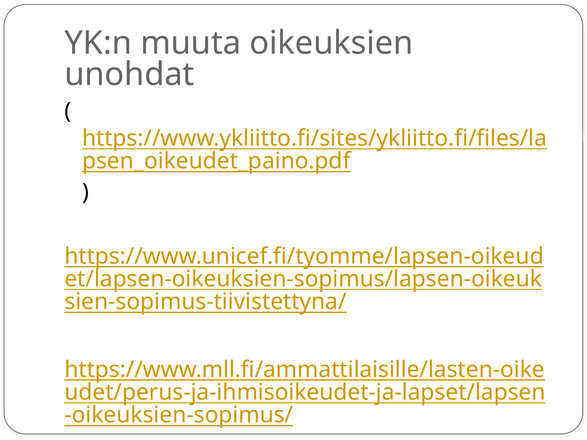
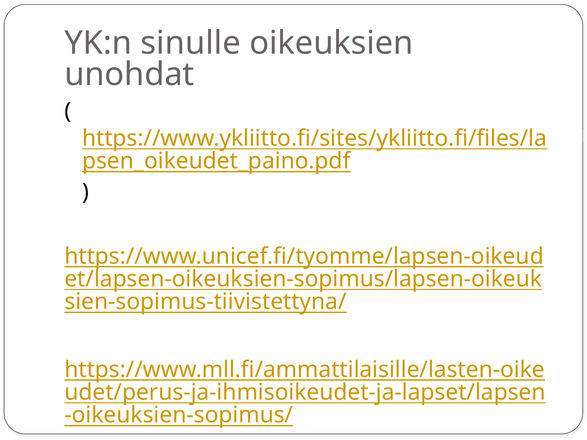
muuta: muuta -> sinulle
